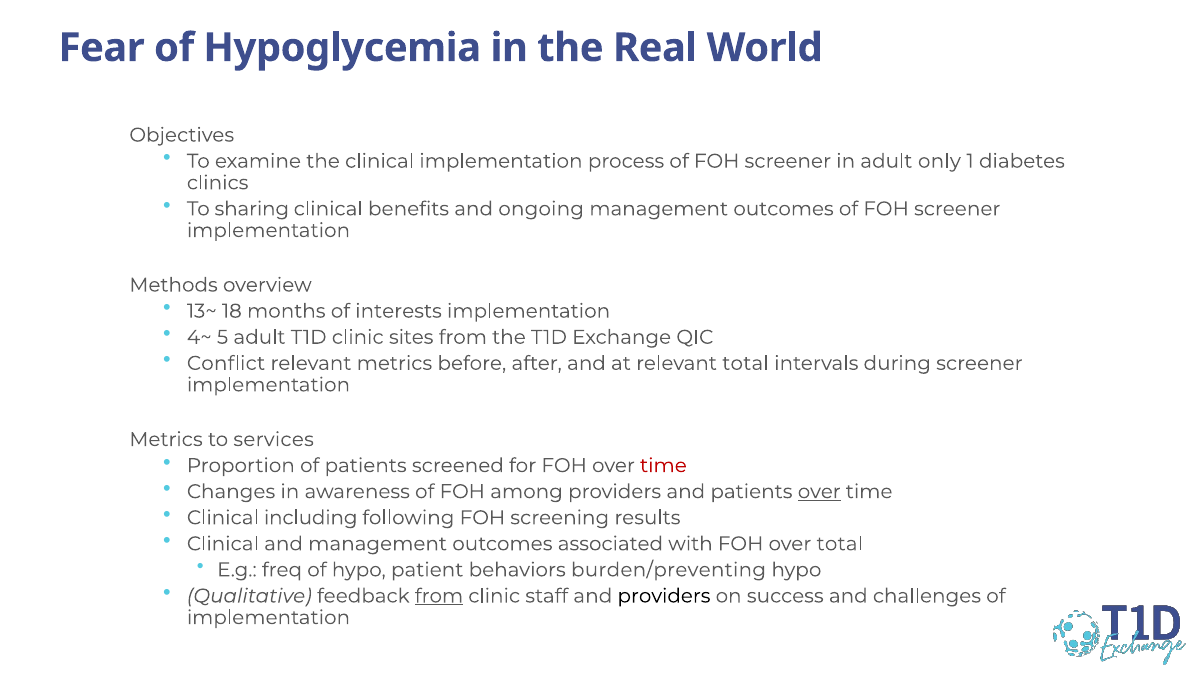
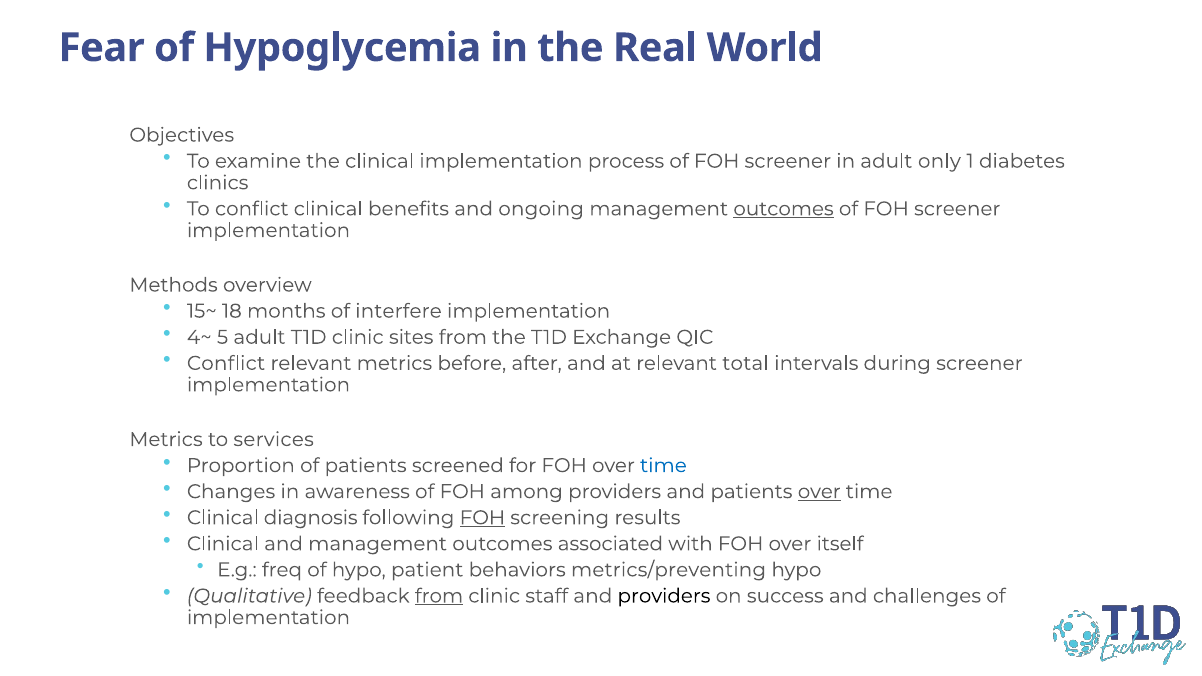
To sharing: sharing -> conflict
outcomes at (784, 209) underline: none -> present
13~: 13~ -> 15~
interests: interests -> interfere
time at (663, 466) colour: red -> blue
including: including -> diagnosis
FOH at (482, 518) underline: none -> present
over total: total -> itself
burden/preventing: burden/preventing -> metrics/preventing
